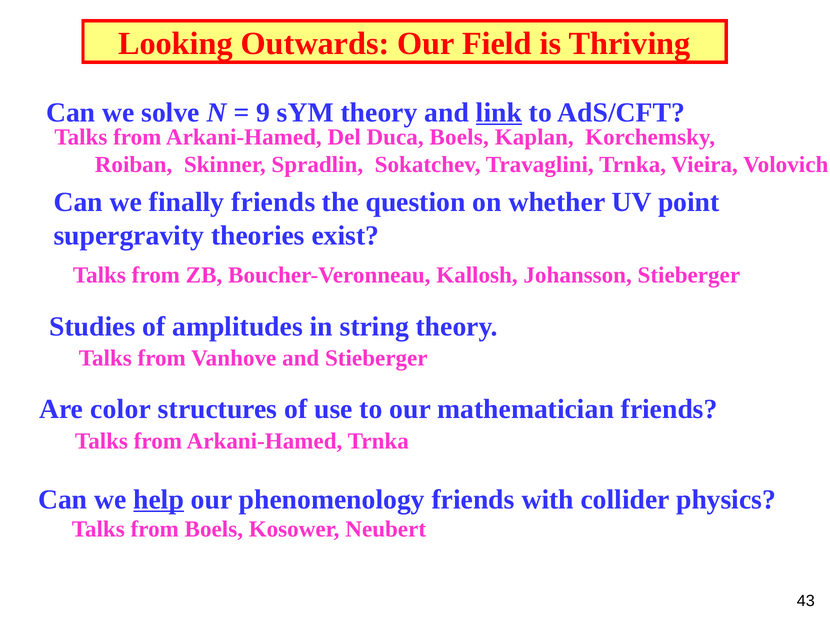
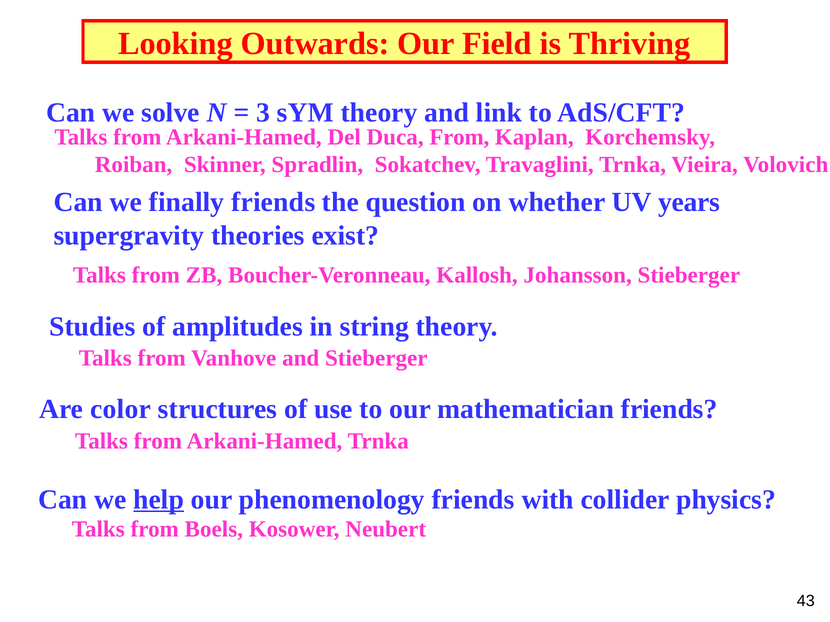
9: 9 -> 3
link underline: present -> none
Duca Boels: Boels -> From
point: point -> years
